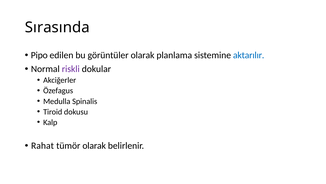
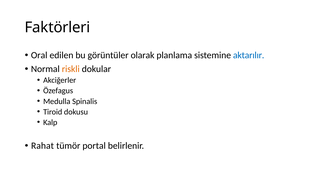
Sırasında: Sırasında -> Faktörleri
Pipo: Pipo -> Oral
riskli colour: purple -> orange
tümör olarak: olarak -> portal
